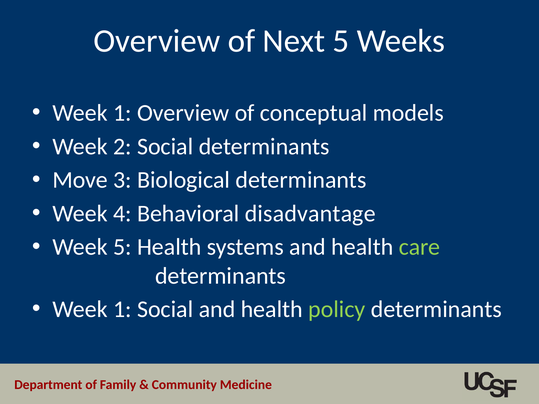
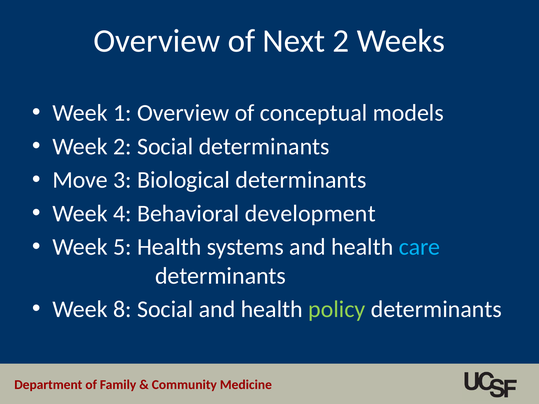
Next 5: 5 -> 2
disadvantage: disadvantage -> development
care colour: light green -> light blue
1 at (122, 310): 1 -> 8
